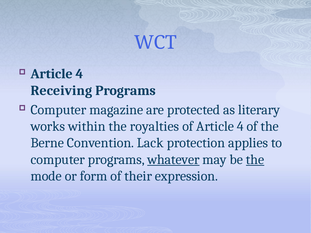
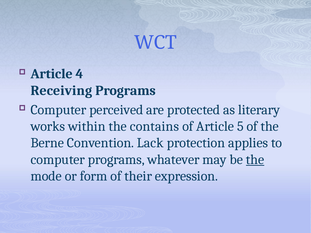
magazine: magazine -> perceived
royalties: royalties -> contains
of Article 4: 4 -> 5
whatever underline: present -> none
